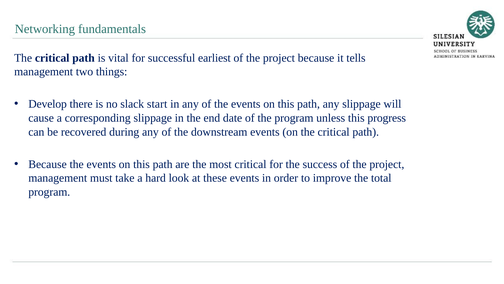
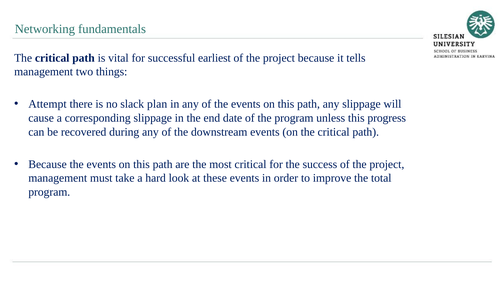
Develop: Develop -> Attempt
start: start -> plan
